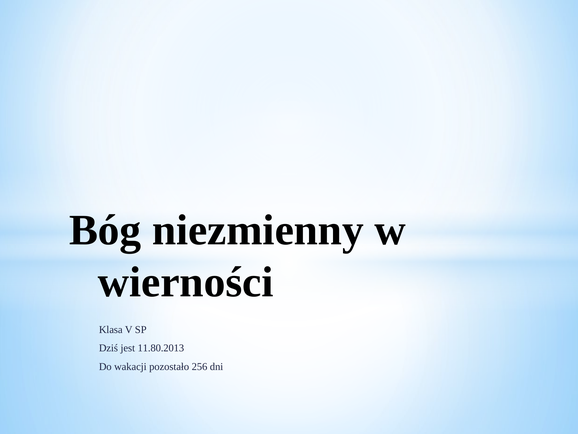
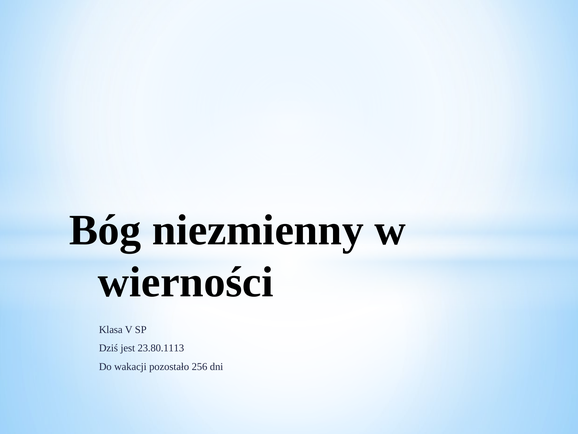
11.80.2013: 11.80.2013 -> 23.80.1113
